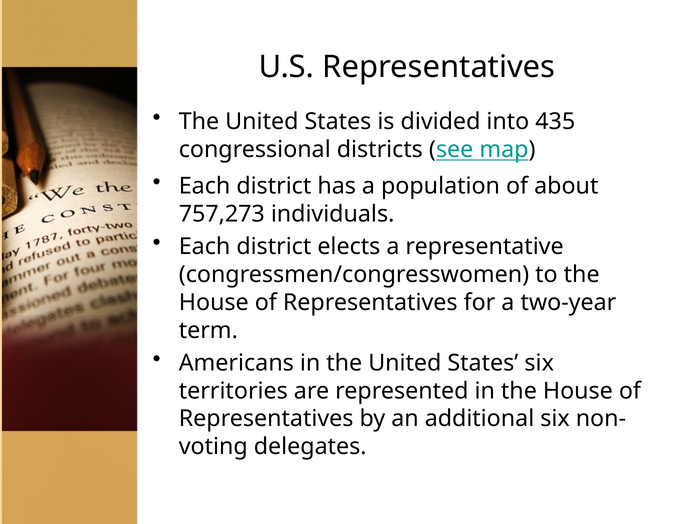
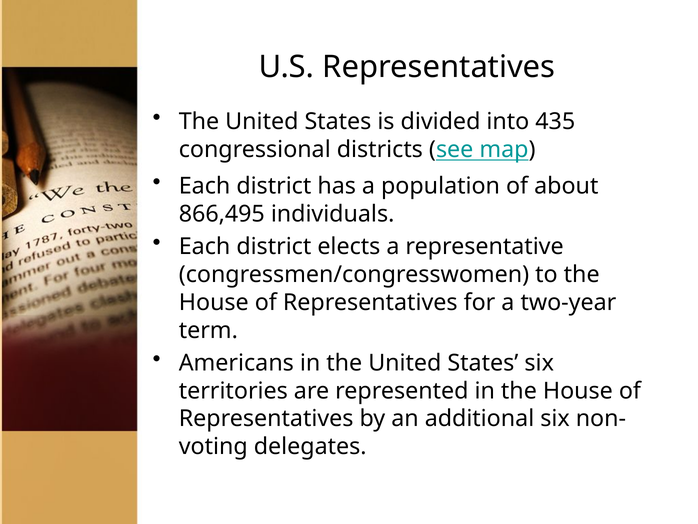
757,273: 757,273 -> 866,495
